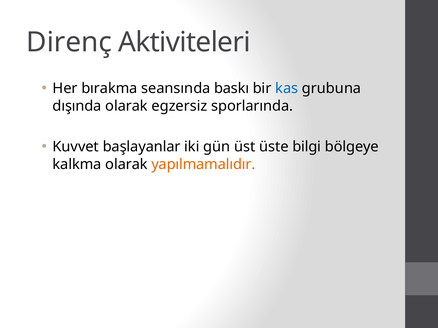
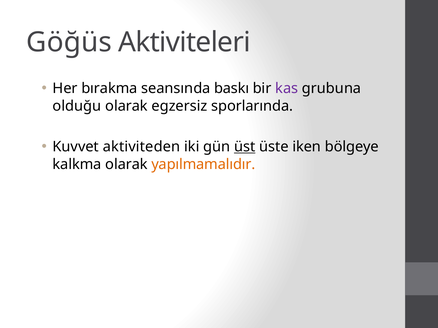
Direnç: Direnç -> Göğüs
kas colour: blue -> purple
dışında: dışında -> olduğu
başlayanlar: başlayanlar -> aktiviteden
üst underline: none -> present
bilgi: bilgi -> iken
